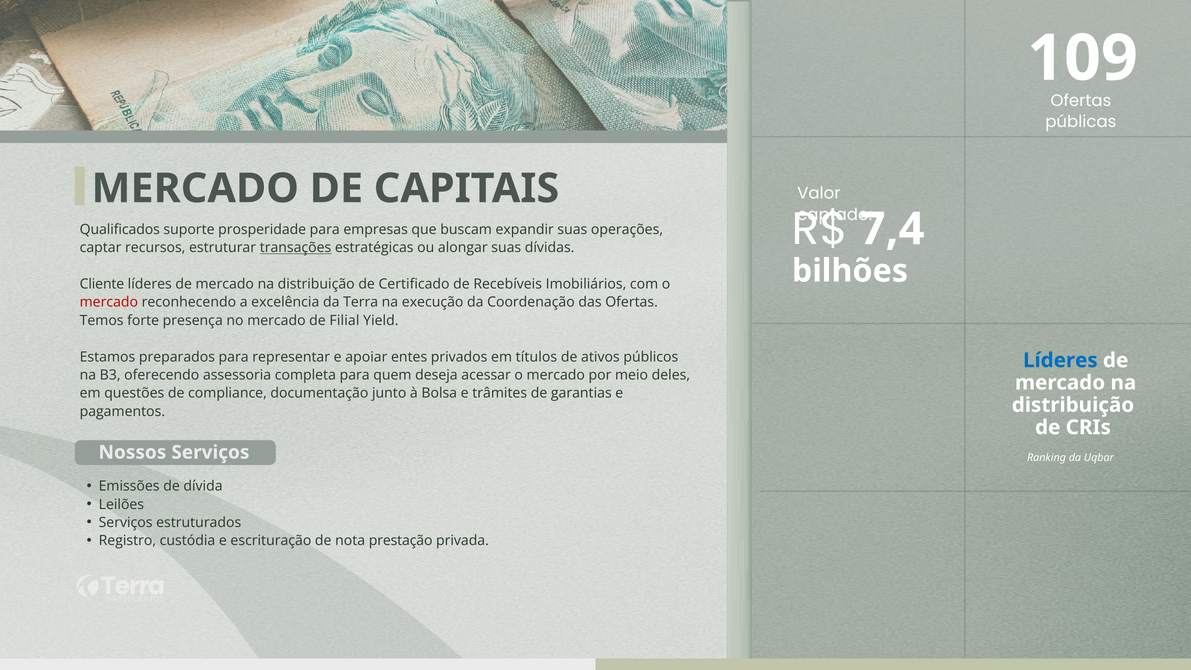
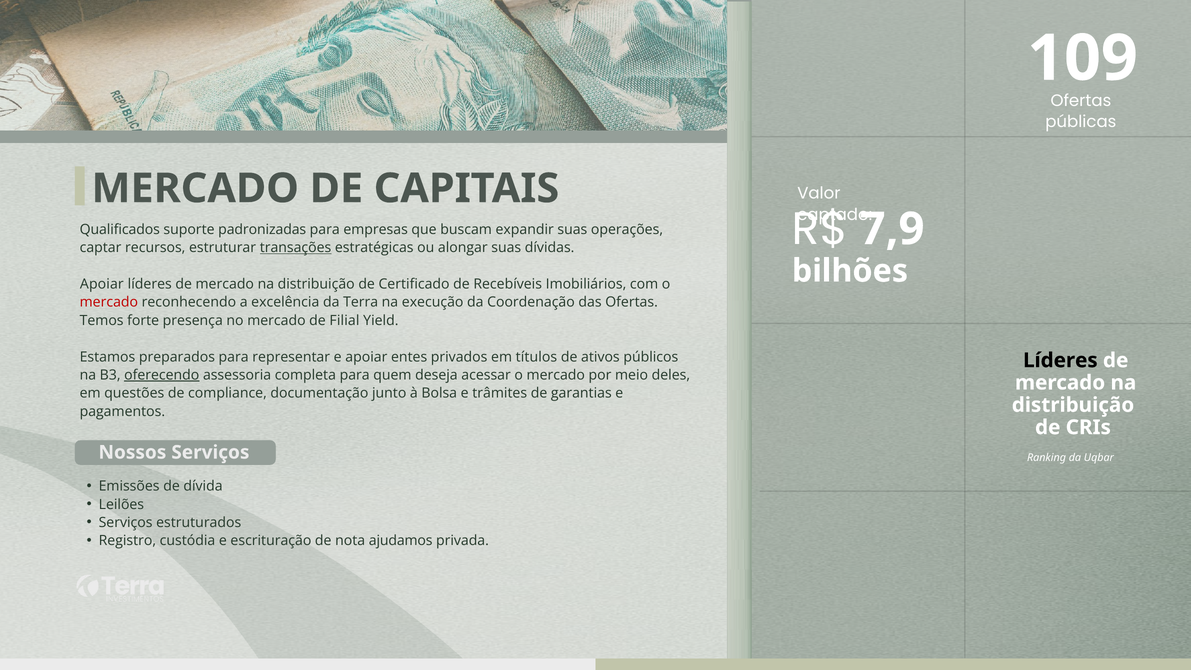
prosperidade: prosperidade -> padronizadas
7,4: 7,4 -> 7,9
Cliente at (102, 284): Cliente -> Apoiar
Líderes at (1060, 360) colour: blue -> black
oferecendo underline: none -> present
prestação: prestação -> ajudamos
